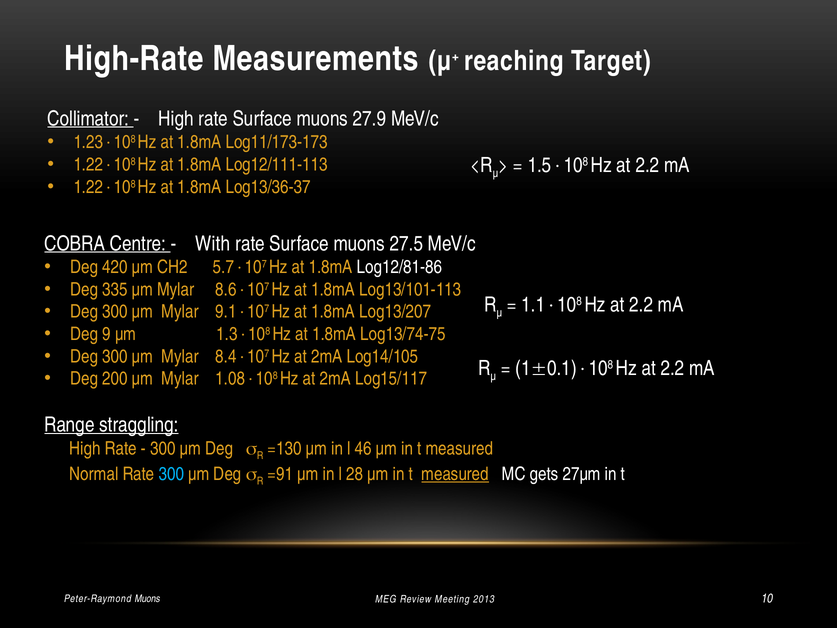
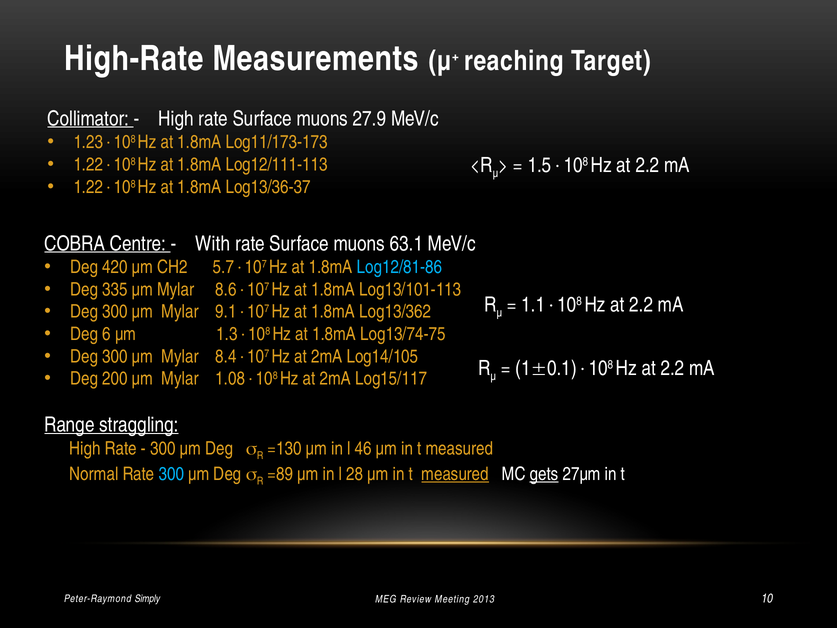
27.5: 27.5 -> 63.1
Log12/81-86 colour: white -> light blue
Log13/207: Log13/207 -> Log13/362
9: 9 -> 6
=91: =91 -> =89
gets underline: none -> present
Peter-Raymond Muons: Muons -> Simply
